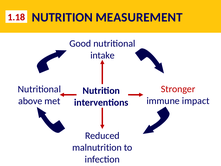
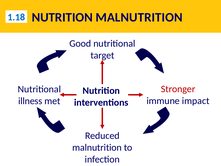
NUTRITION MEASUREMENT: MEASUREMENT -> MALNUTRITION
1.18 colour: red -> blue
intake: intake -> target
above: above -> illness
